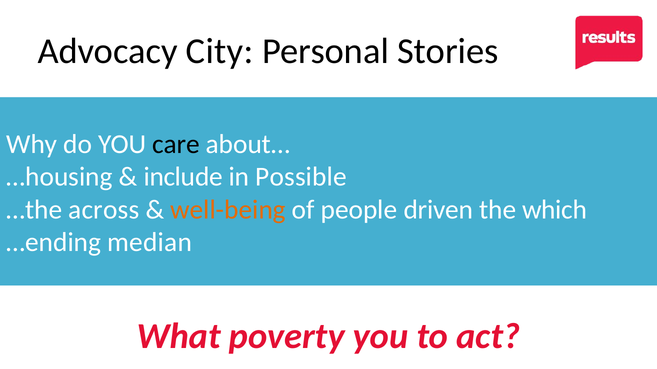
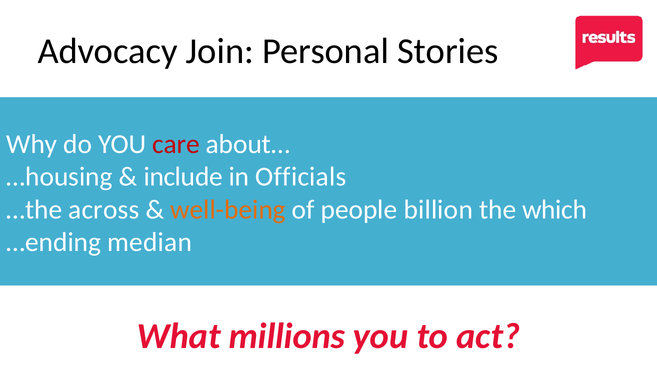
City: City -> Join
care colour: black -> red
Possible: Possible -> Officials
driven: driven -> billion
poverty: poverty -> millions
